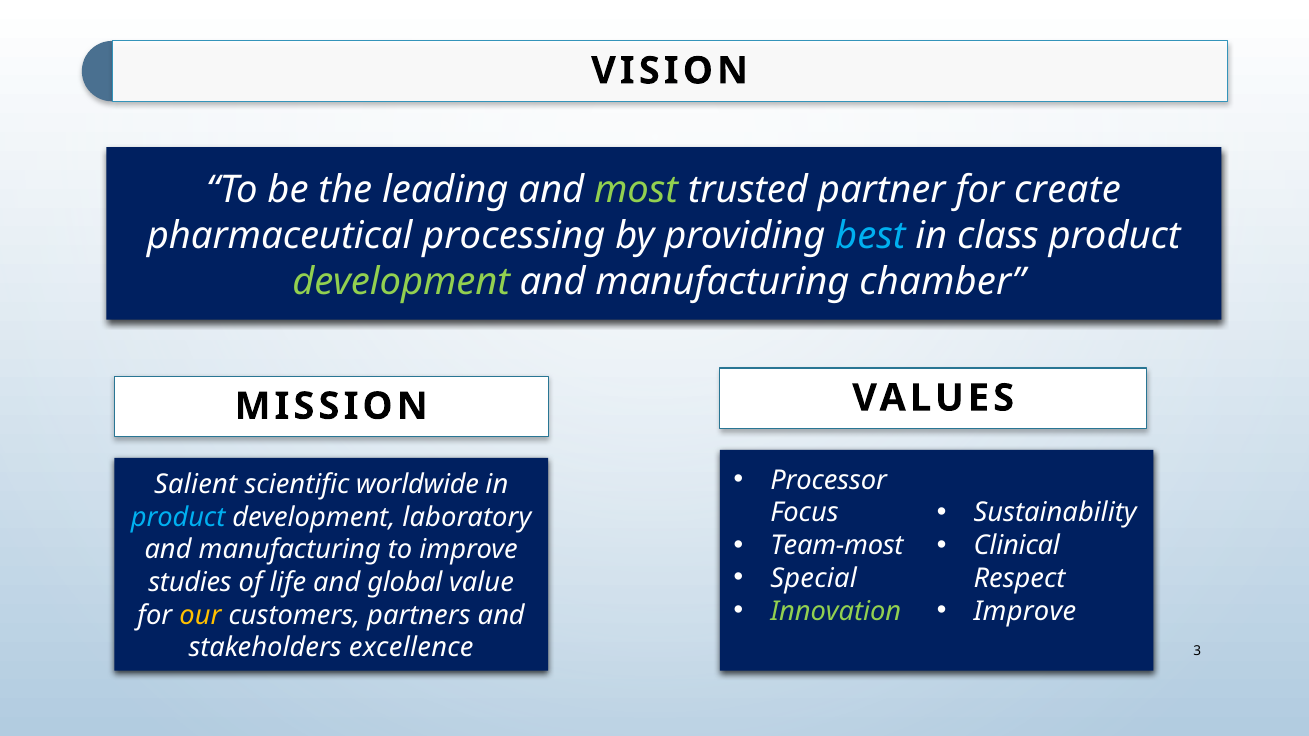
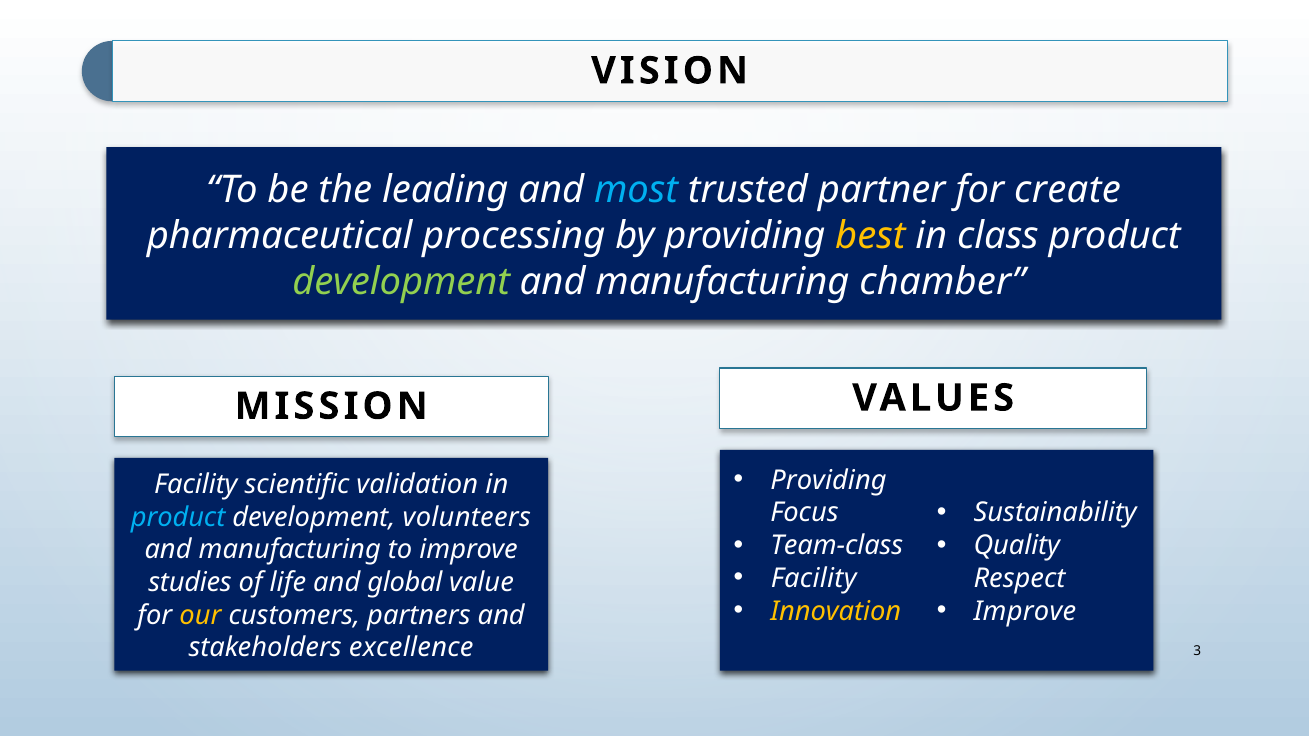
most colour: light green -> light blue
best colour: light blue -> yellow
Processor at (829, 480): Processor -> Providing
Salient at (196, 485): Salient -> Facility
worldwide: worldwide -> validation
laboratory: laboratory -> volunteers
Team-most: Team-most -> Team-class
Clinical: Clinical -> Quality
Special at (814, 579): Special -> Facility
Innovation colour: light green -> yellow
